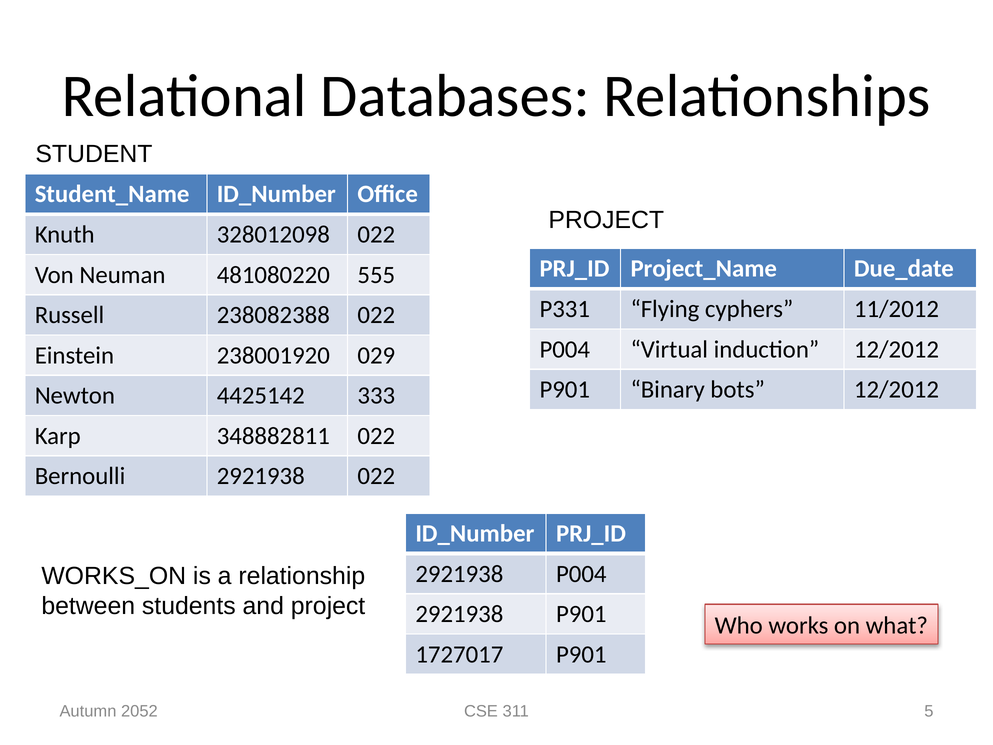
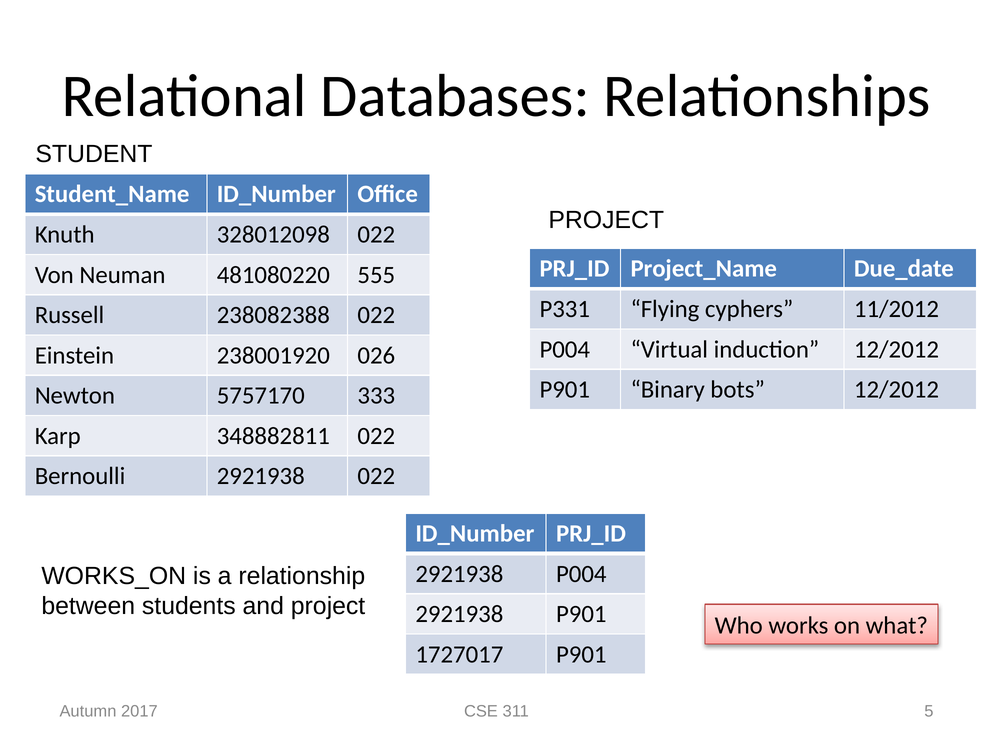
029: 029 -> 026
4425142: 4425142 -> 5757170
2052: 2052 -> 2017
